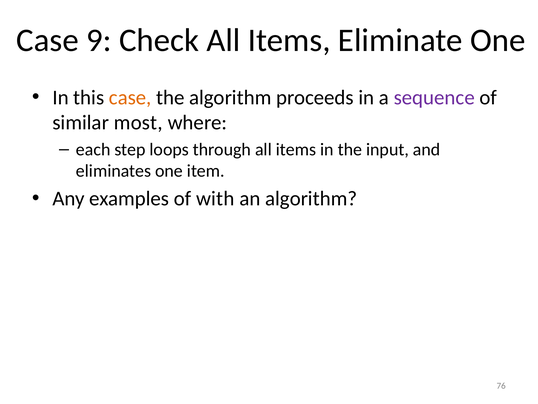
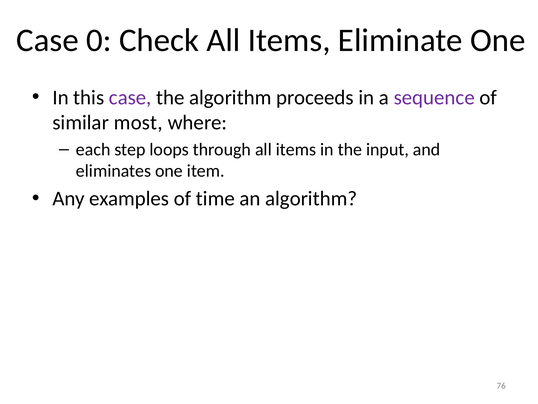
9: 9 -> 0
case at (130, 97) colour: orange -> purple
with: with -> time
